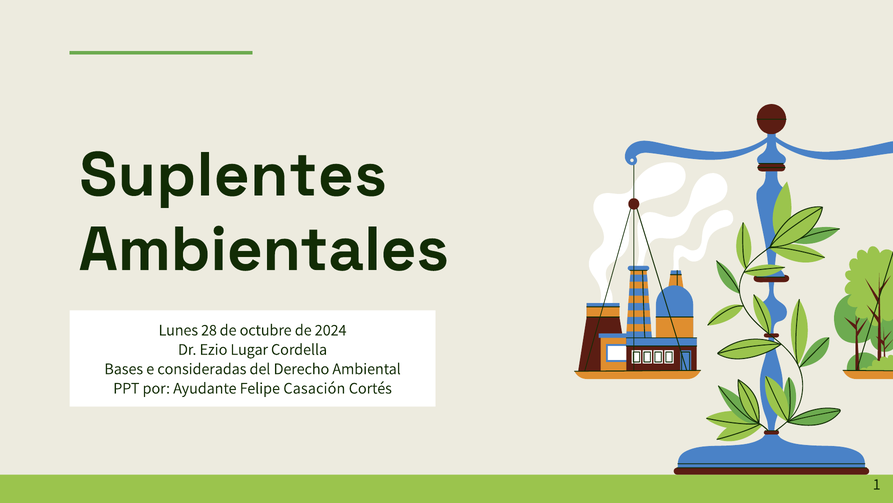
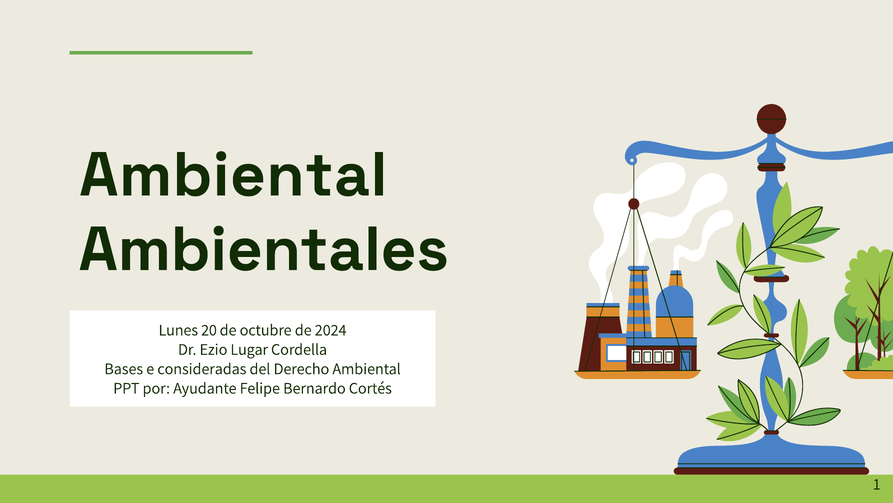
Suplentes at (233, 175): Suplentes -> Ambiental
28: 28 -> 20
Casación: Casación -> Bernardo
